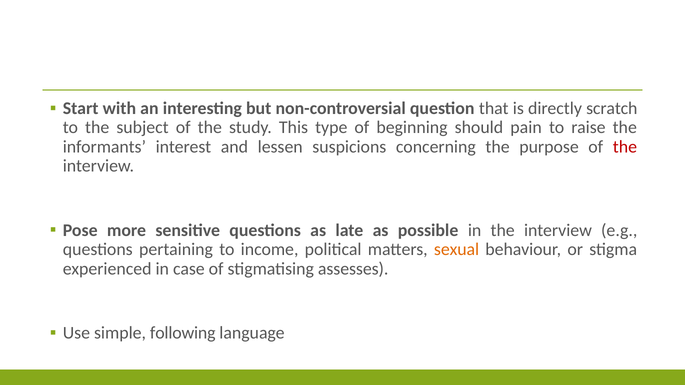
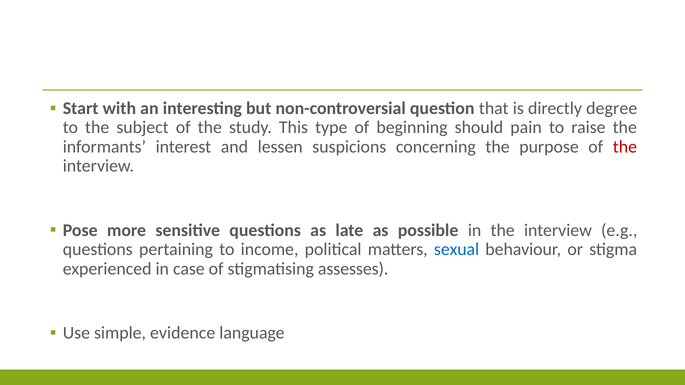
scratch: scratch -> degree
sexual colour: orange -> blue
following: following -> evidence
